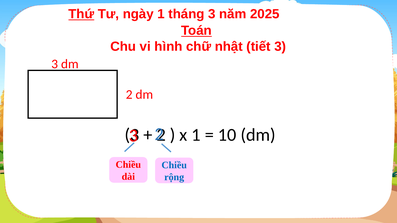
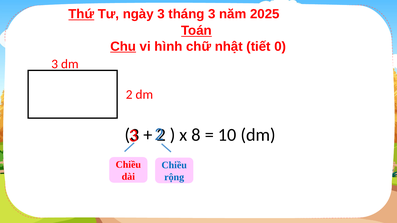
ngày 1: 1 -> 3
Chu underline: none -> present
tiết 3: 3 -> 0
x 1: 1 -> 8
